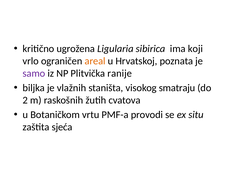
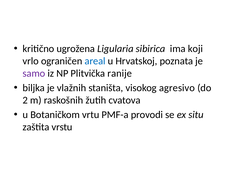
areal colour: orange -> blue
smatraju: smatraju -> agresivo
sjeća: sjeća -> vrstu
